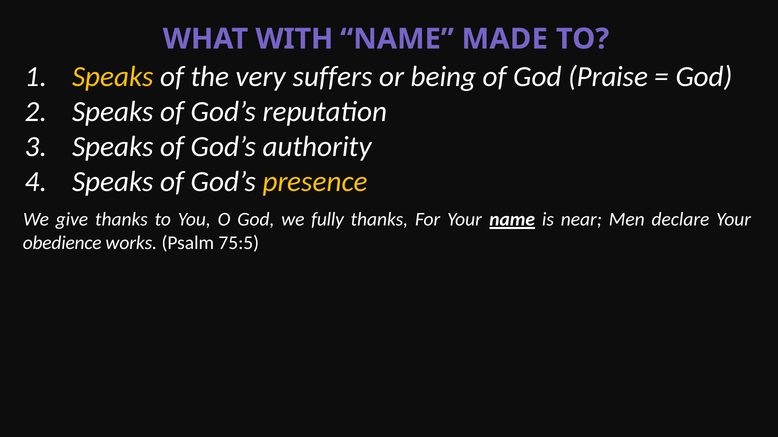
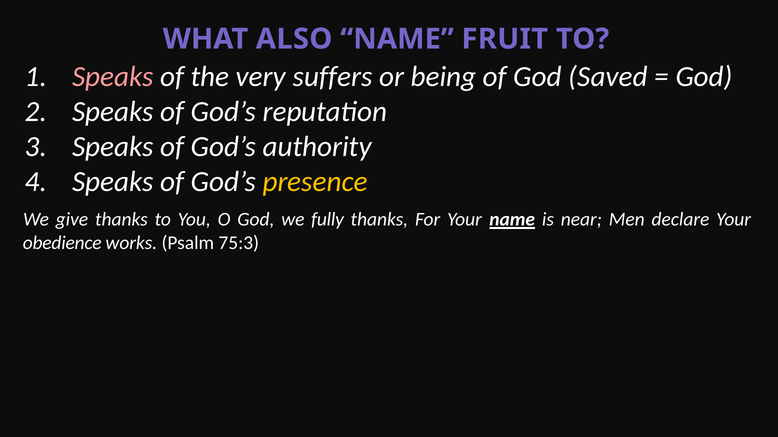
WITH: WITH -> ALSO
MADE: MADE -> FRUIT
Speaks at (113, 77) colour: yellow -> pink
Praise: Praise -> Saved
75:5: 75:5 -> 75:3
